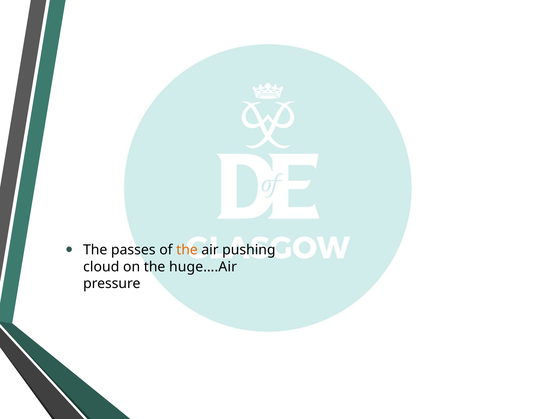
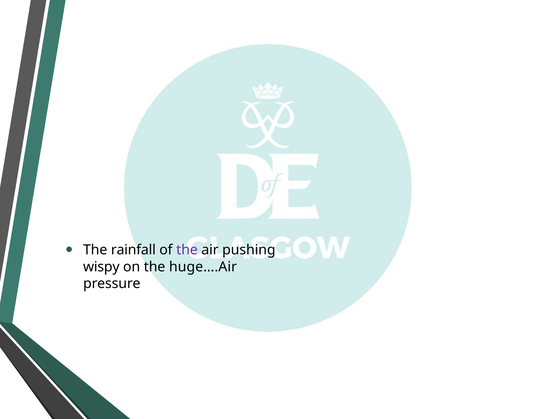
passes: passes -> rainfall
the at (187, 250) colour: orange -> purple
cloud: cloud -> wispy
